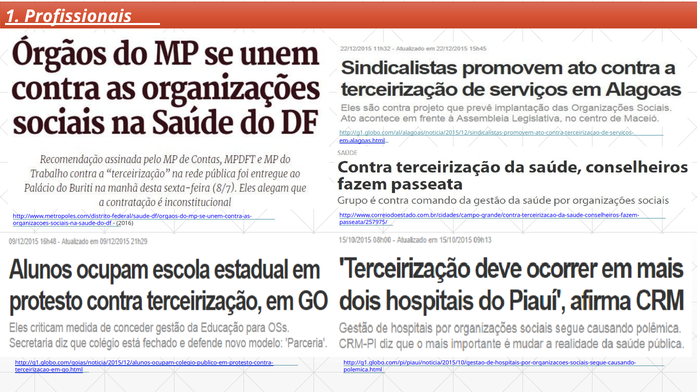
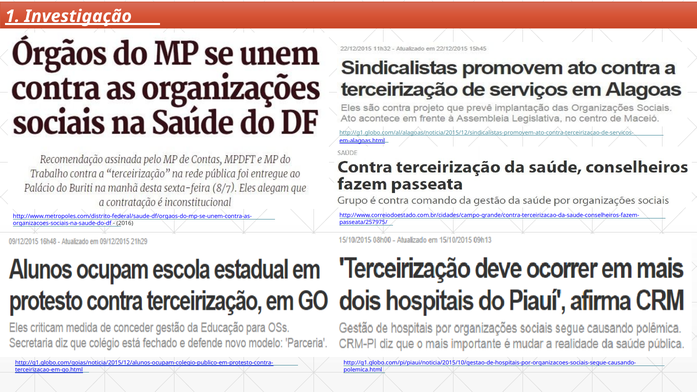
Profissionais: Profissionais -> Investigação
